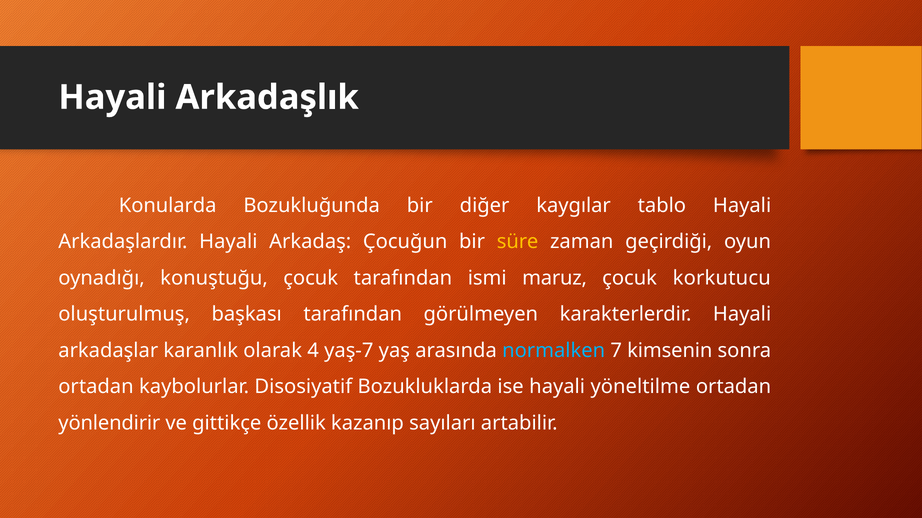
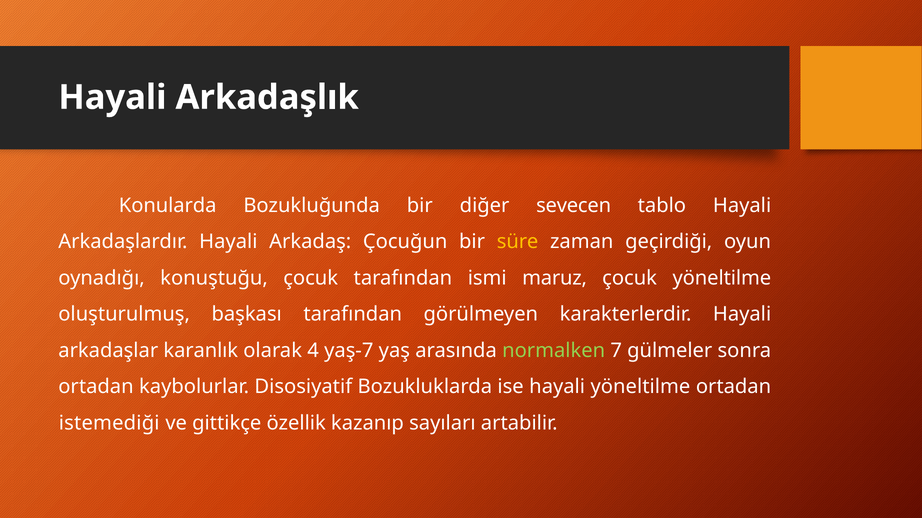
kaygılar: kaygılar -> sevecen
çocuk korkutucu: korkutucu -> yöneltilme
normalken colour: light blue -> light green
kimsenin: kimsenin -> gülmeler
yönlendirir: yönlendirir -> istemediği
